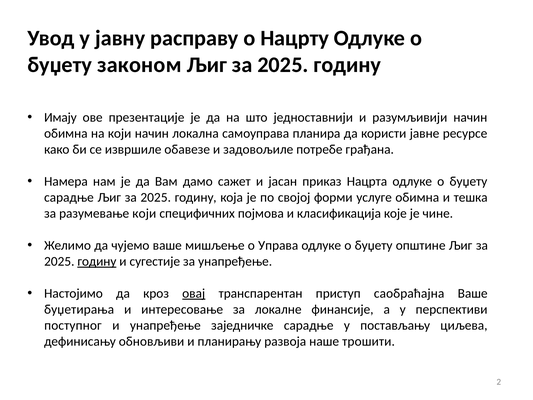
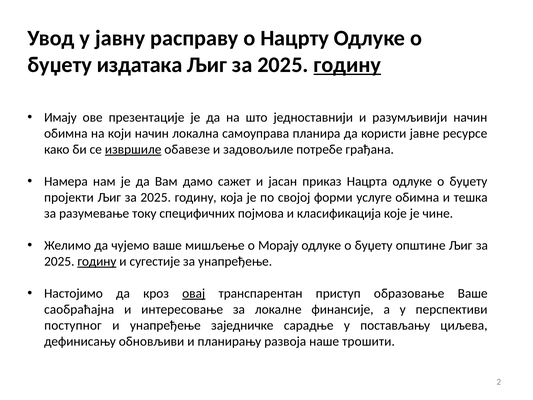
законом: законом -> издатака
годину at (347, 65) underline: none -> present
извршиле underline: none -> present
сарадње at (69, 197): сарадње -> пројекти
разумевање који: који -> току
Управа: Управа -> Морају
саобраћајна: саобраћајна -> образовање
буџетирања: буџетирања -> саобраћајна
